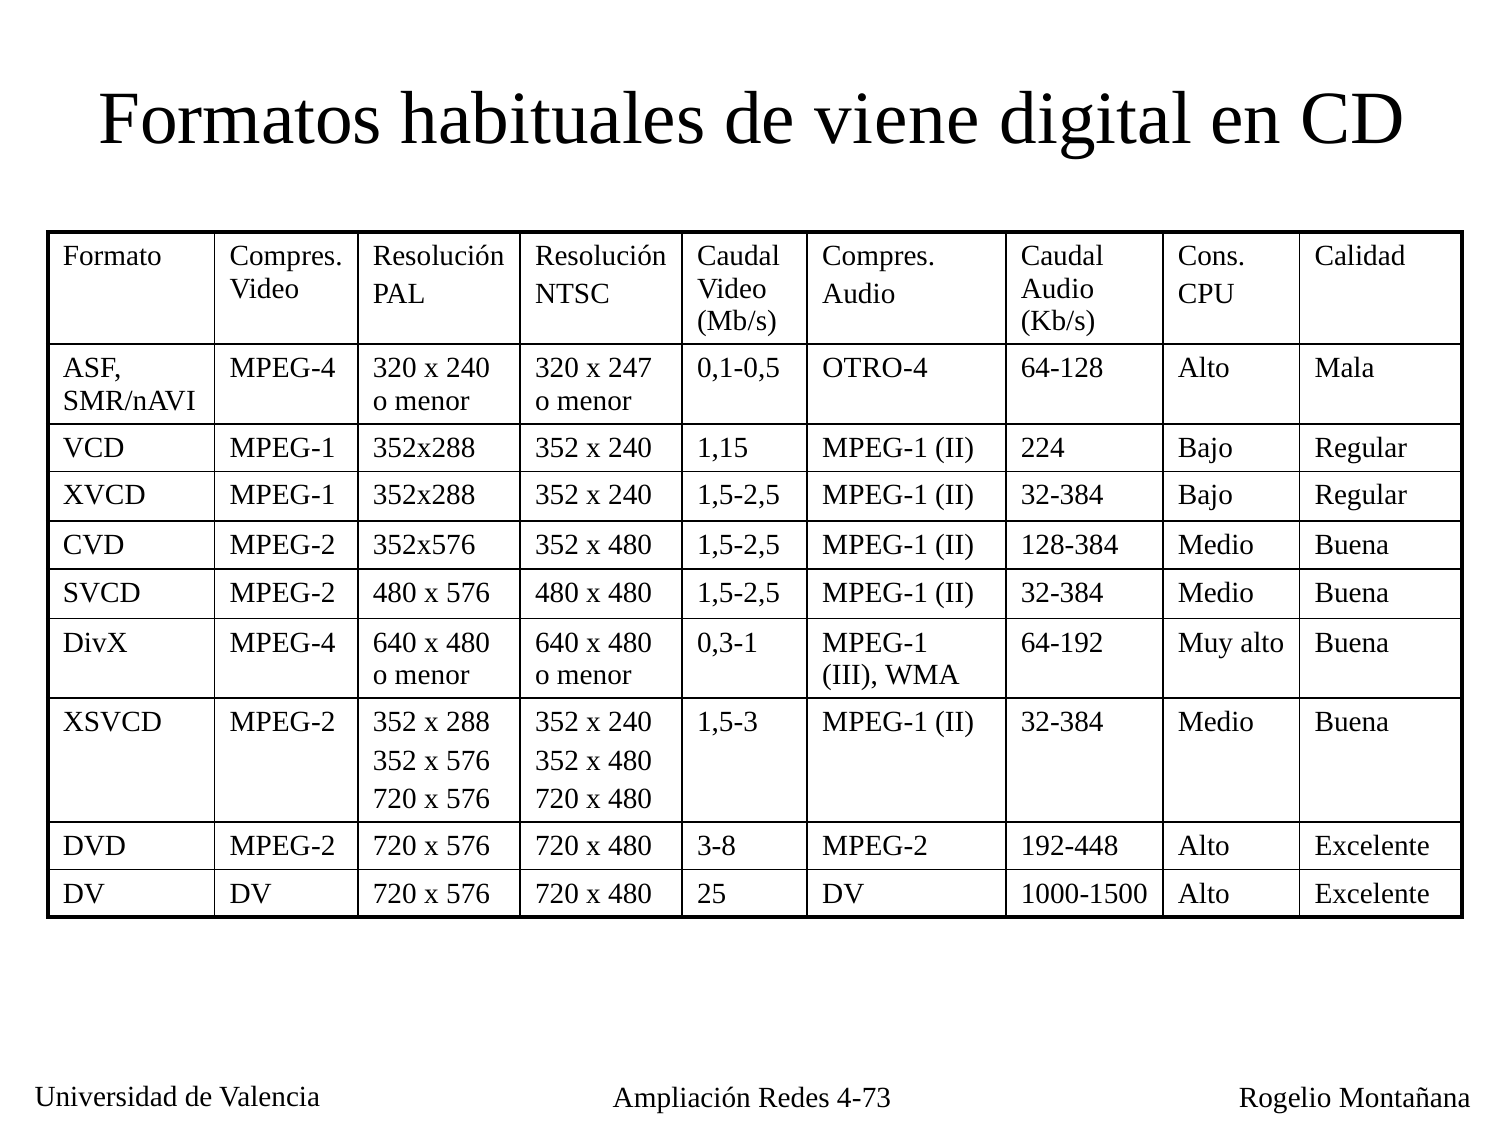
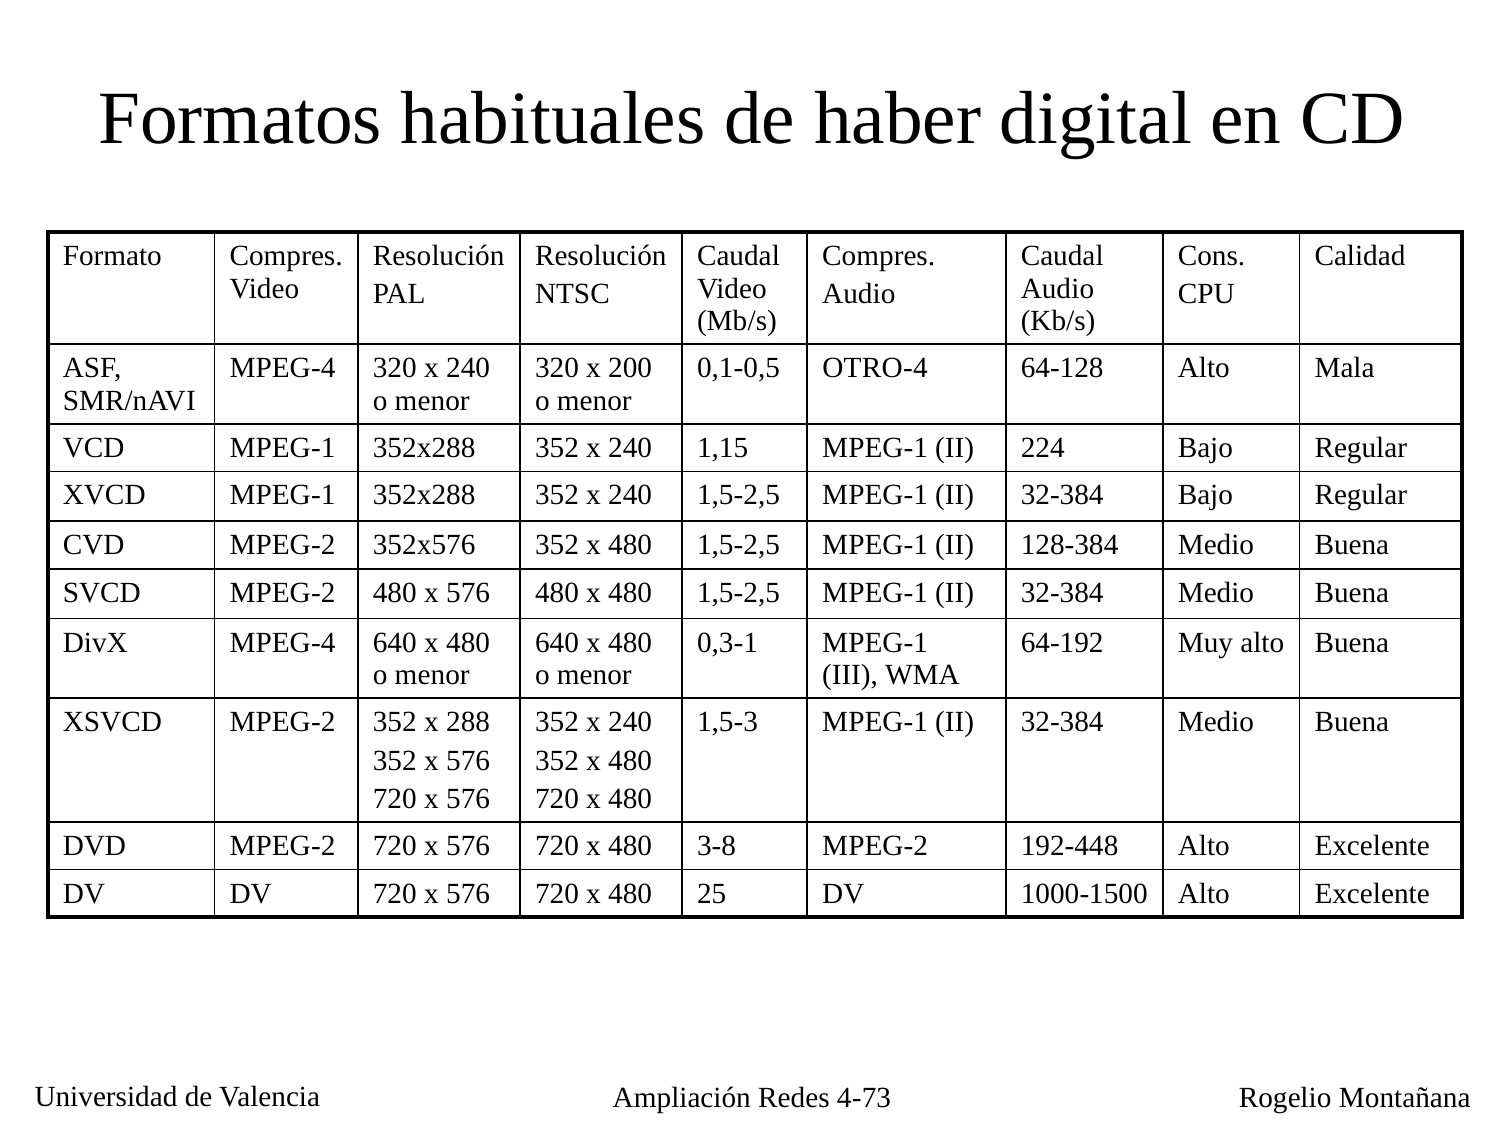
viene: viene -> haber
247: 247 -> 200
